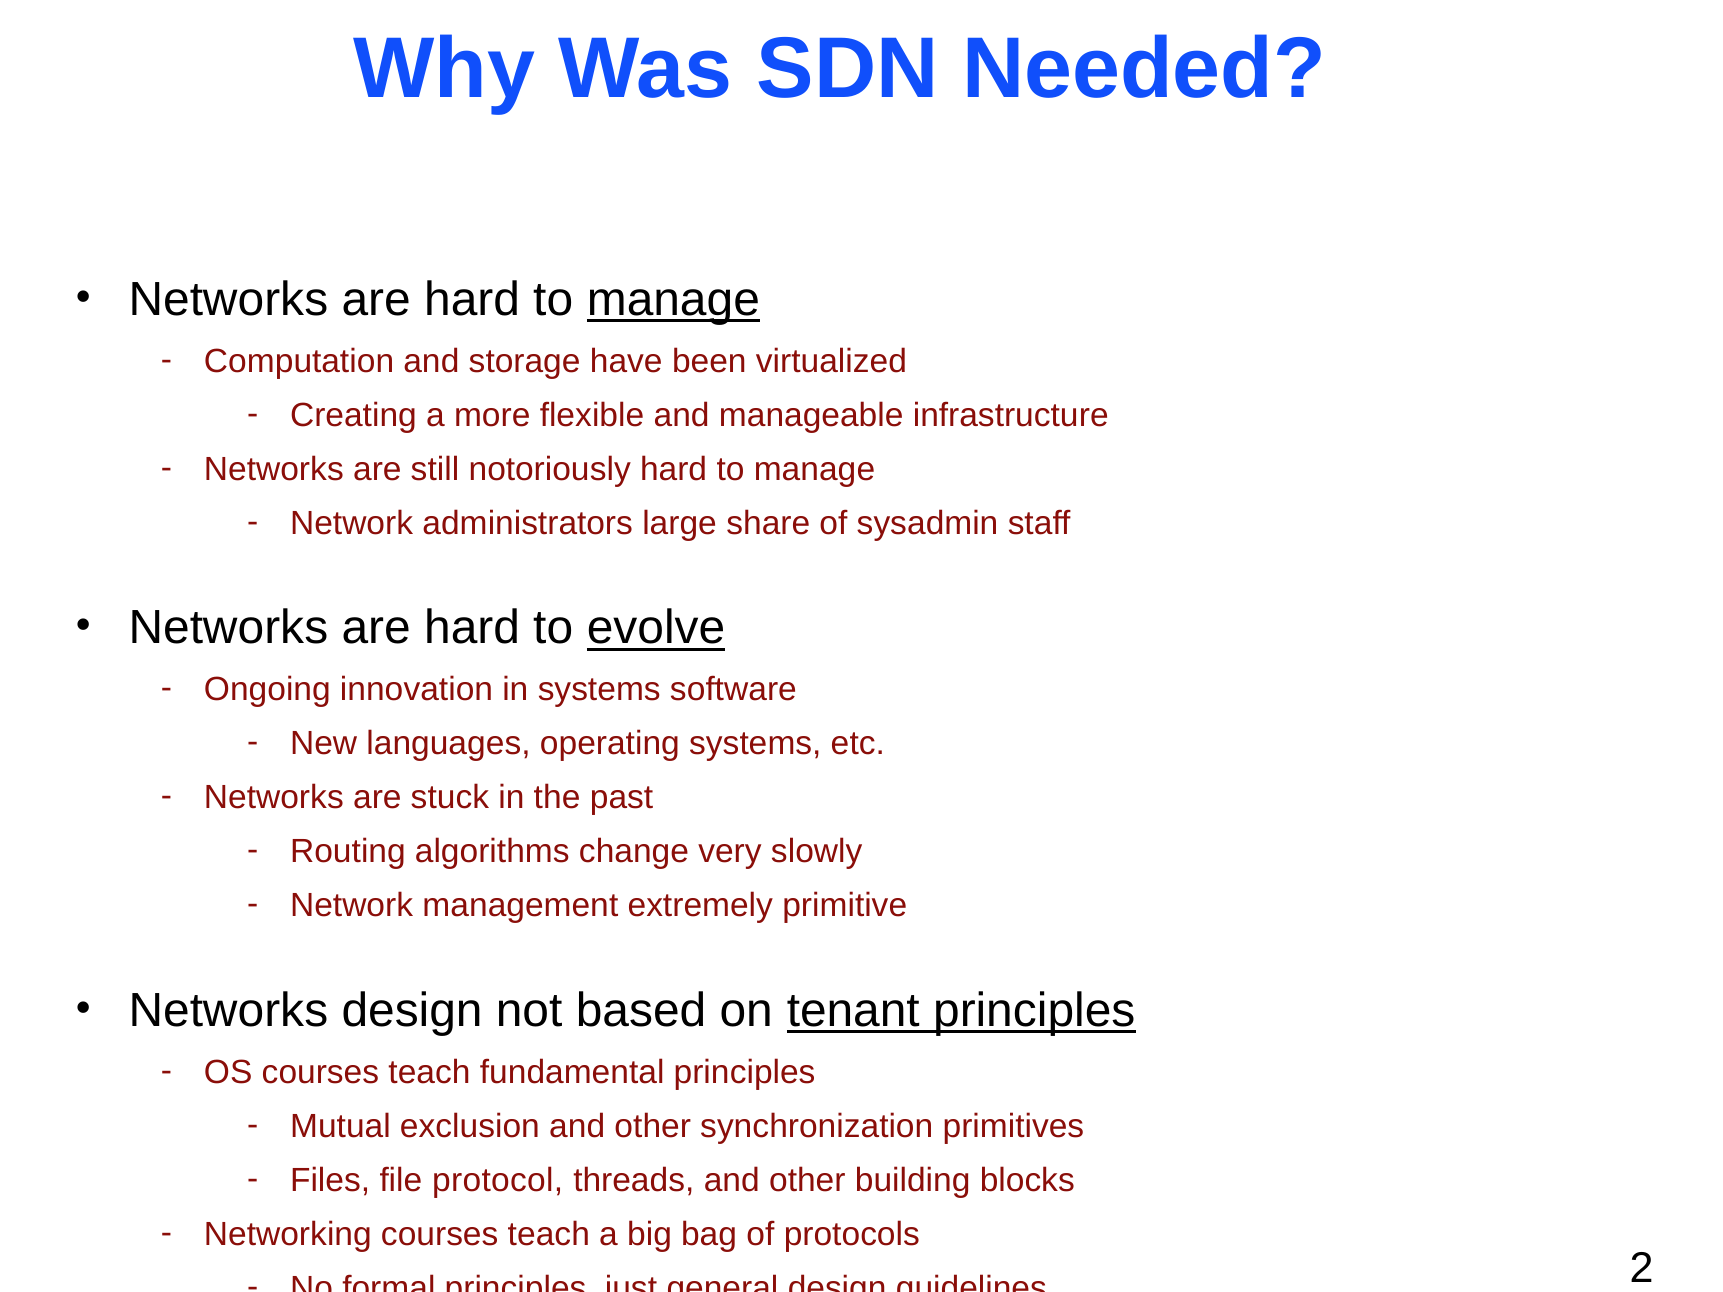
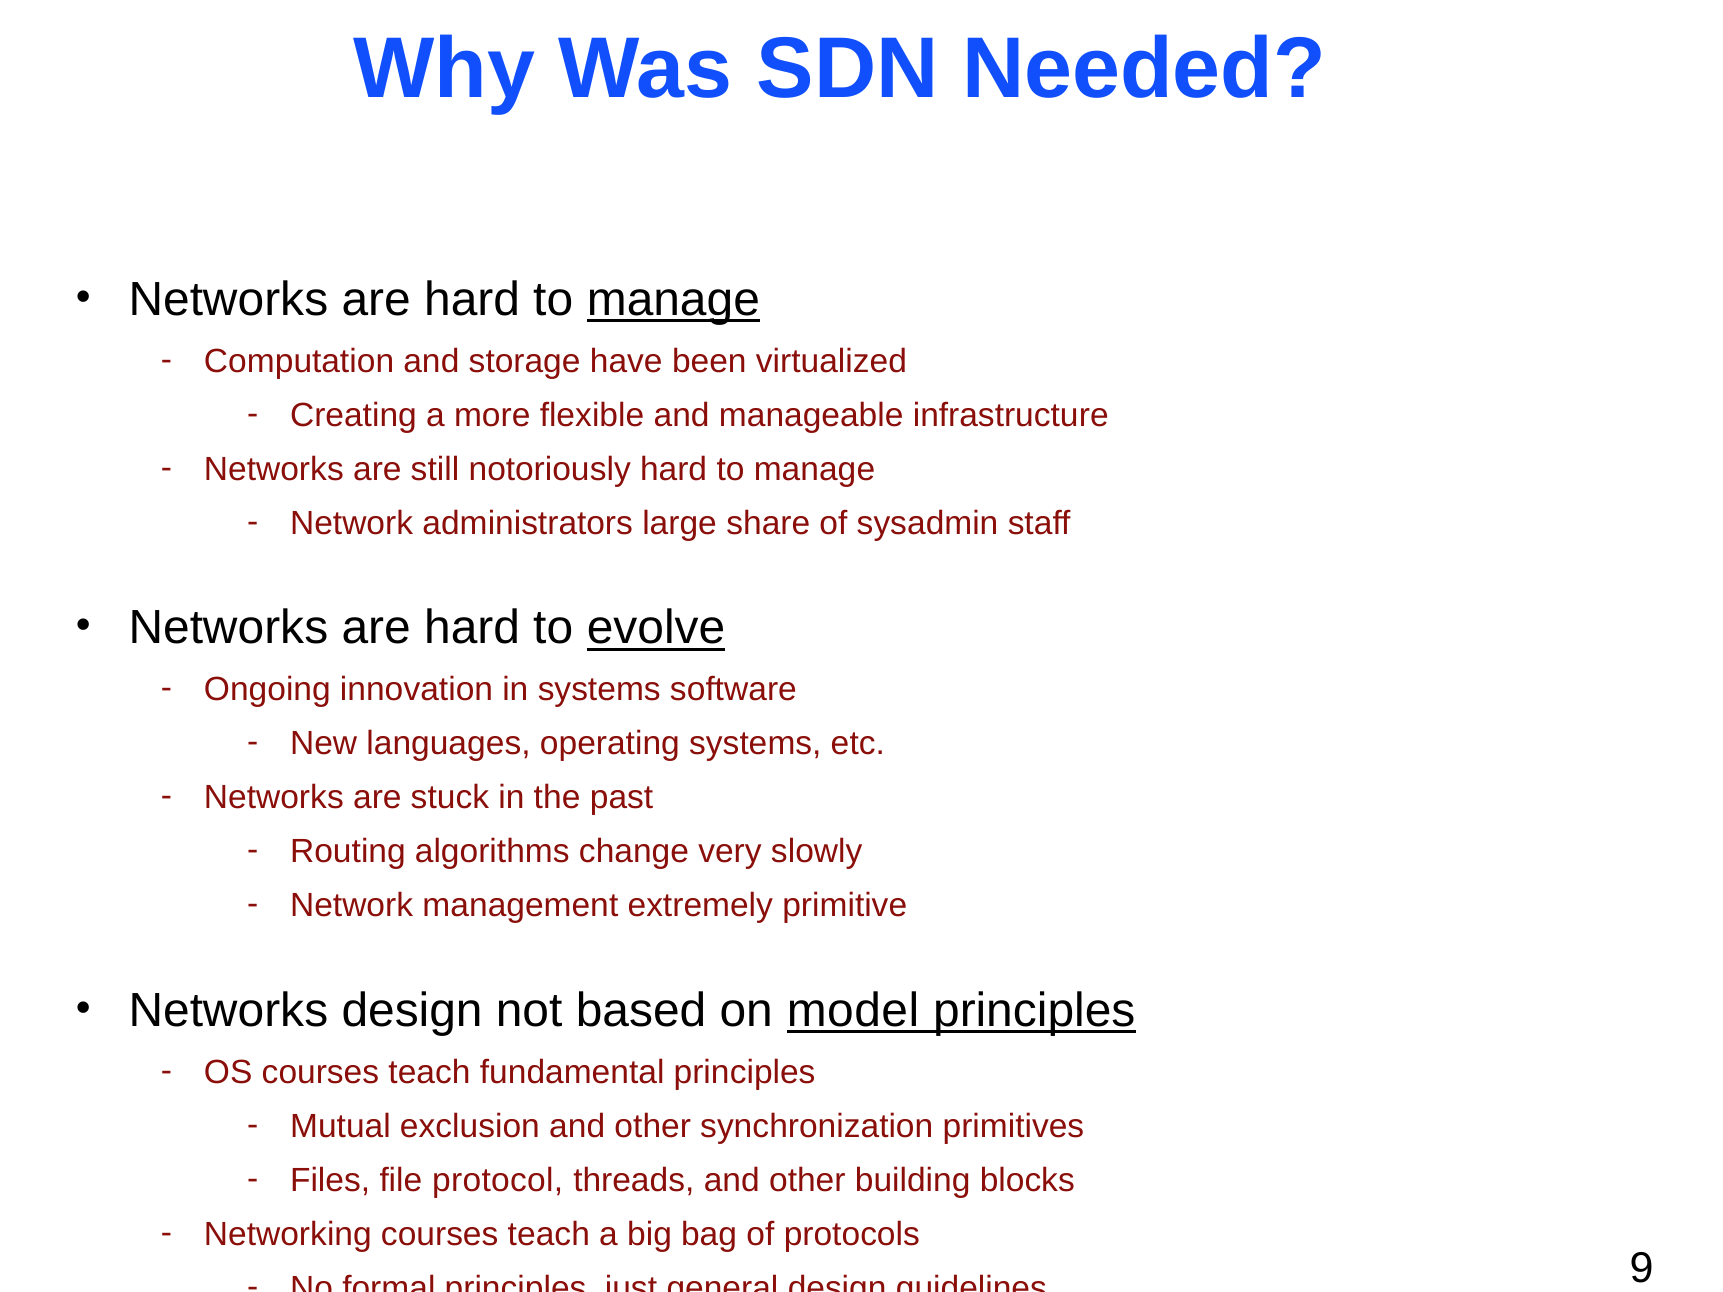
tenant: tenant -> model
2: 2 -> 9
